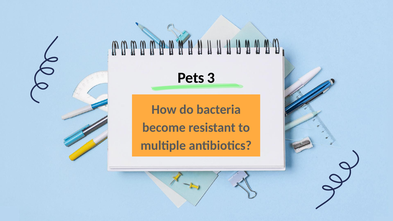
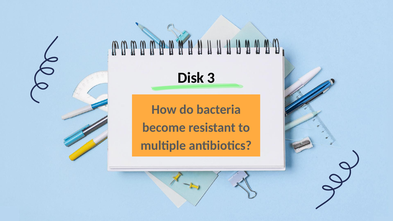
Pets: Pets -> Disk
